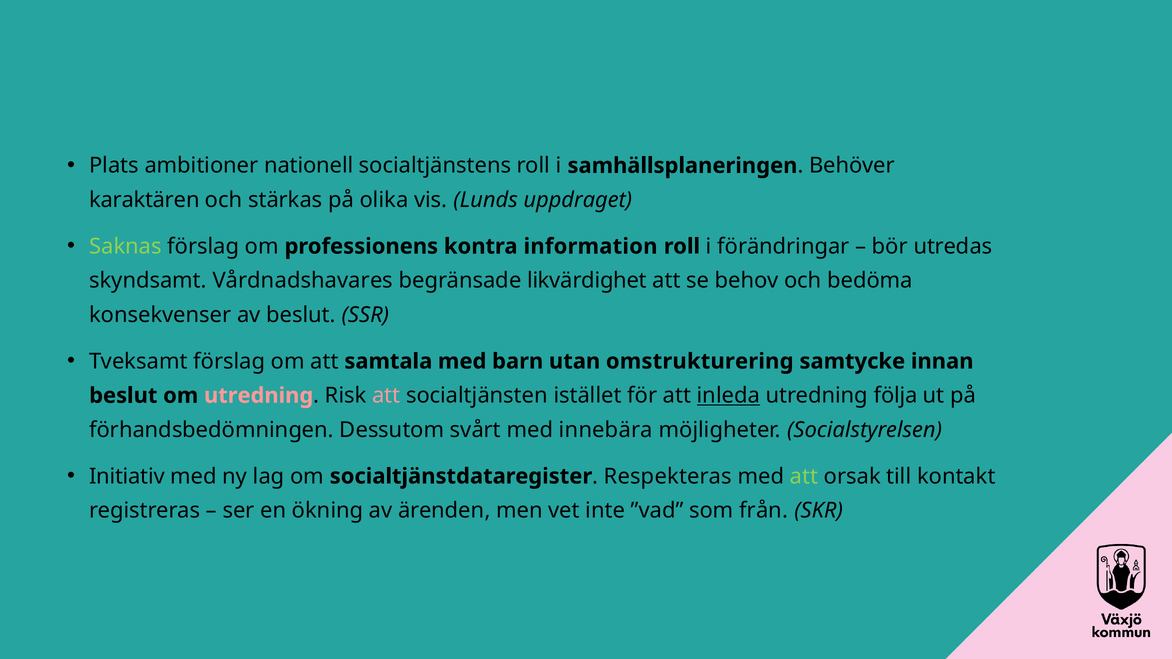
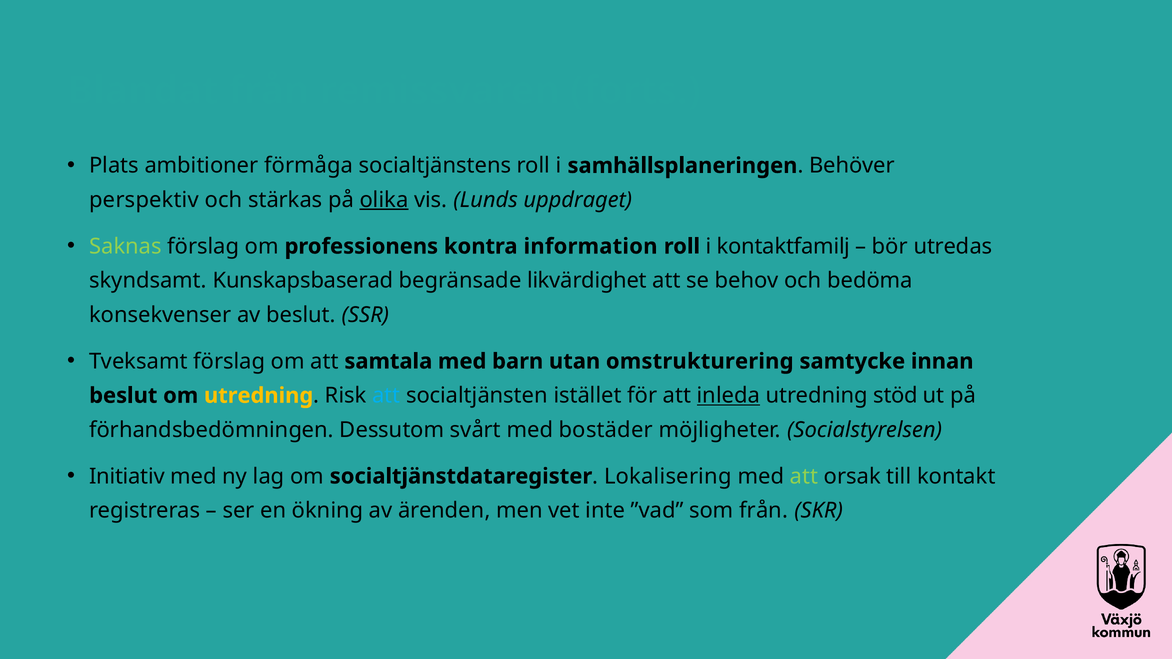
nationell: nationell -> förmåga
karaktären: karaktären -> perspektiv
olika underline: none -> present
förändringar: förändringar -> kontaktfamilj
Vårdnadshavares: Vårdnadshavares -> Kunskapsbaserad
utredning at (259, 396) colour: pink -> yellow
att at (386, 396) colour: pink -> light blue
följa: följa -> stöd
innebära: innebära -> bostäder
Respekteras: Respekteras -> Lokalisering
